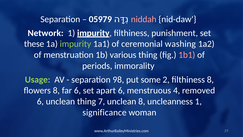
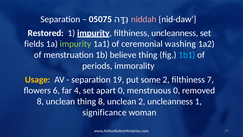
05979: 05979 -> 05075
Network: Network -> Restored
filthiness punishment: punishment -> uncleanness
these: these -> fields
various: various -> believe
1b1 colour: pink -> light blue
Usage colour: light green -> yellow
98: 98 -> 19
filthiness 8: 8 -> 7
flowers 8: 8 -> 6
far 6: 6 -> 4
apart 6: 6 -> 0
menstruous 4: 4 -> 0
6 at (40, 101): 6 -> 8
thing 7: 7 -> 8
unclean 8: 8 -> 2
